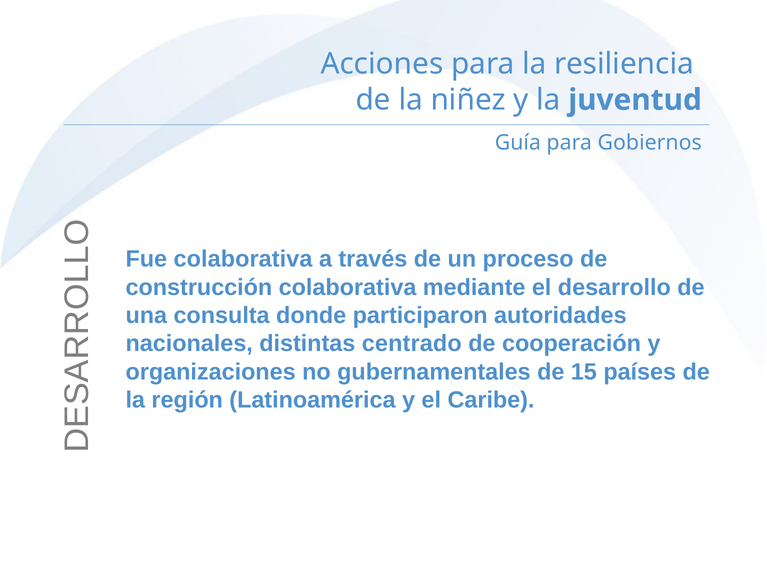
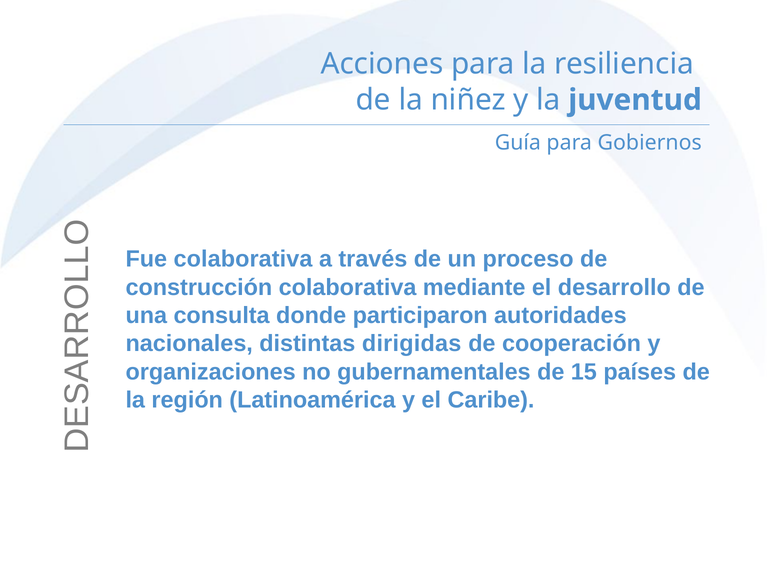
centrado: centrado -> dirigidas
